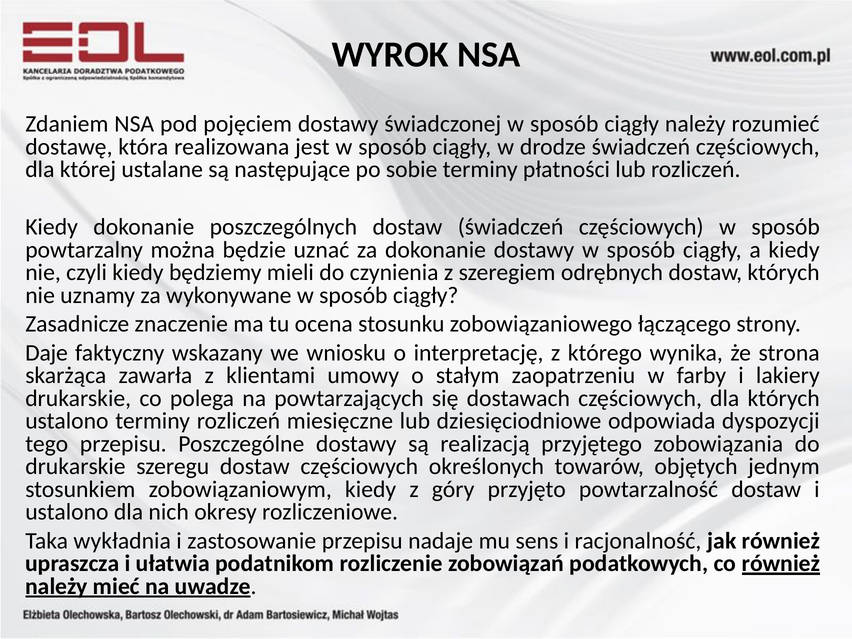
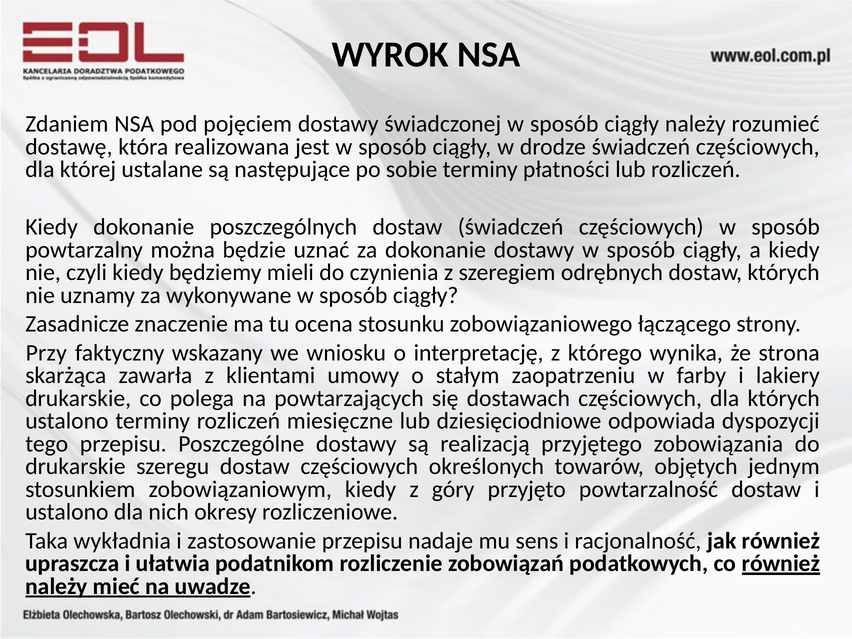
Daje: Daje -> Przy
